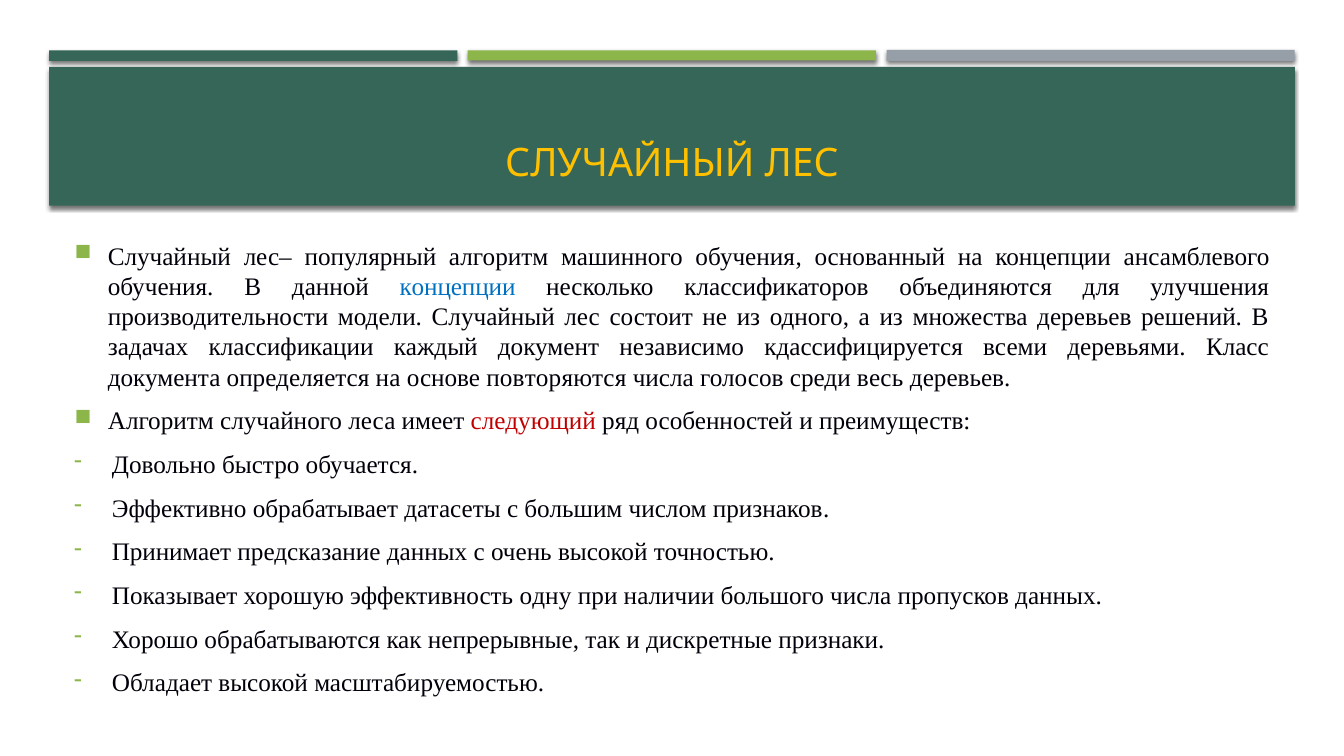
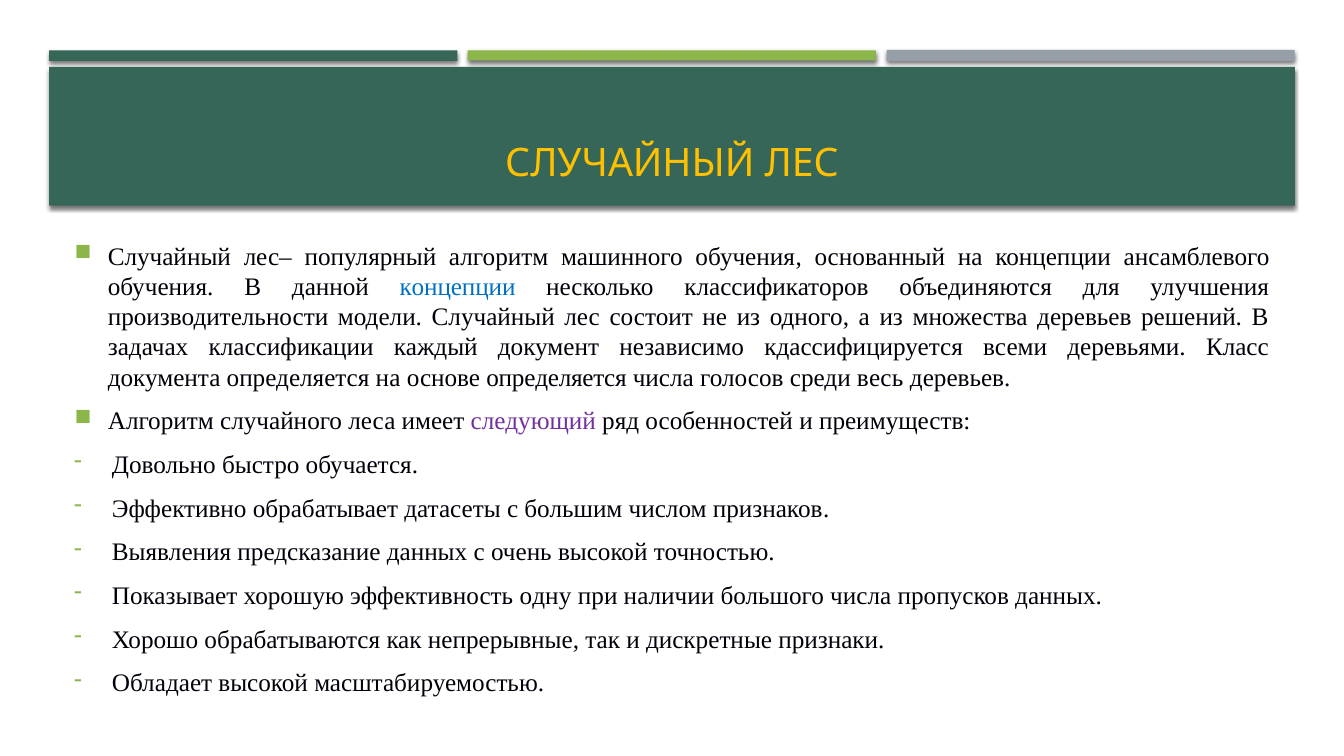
основе повторяются: повторяются -> определяется
следующий colour: red -> purple
Принимает: Принимает -> Выявления
